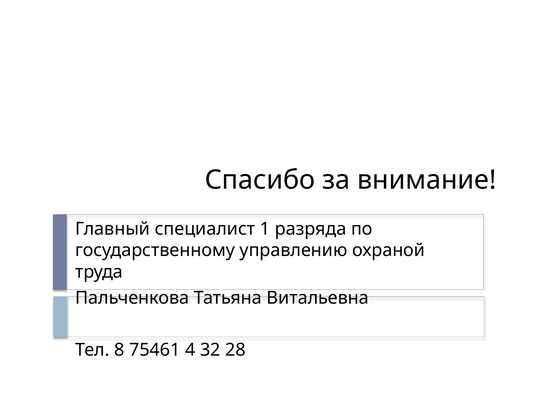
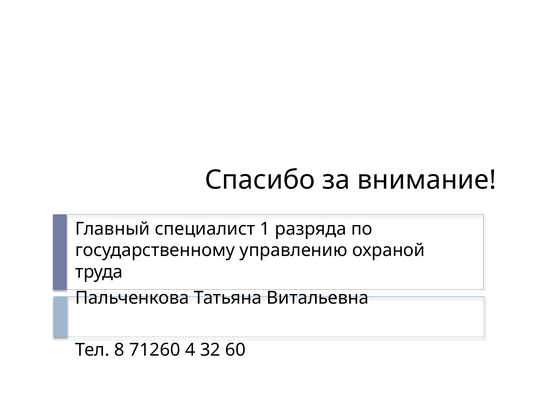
75461: 75461 -> 71260
28: 28 -> 60
